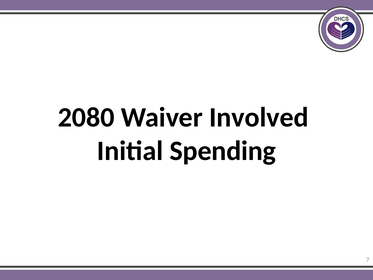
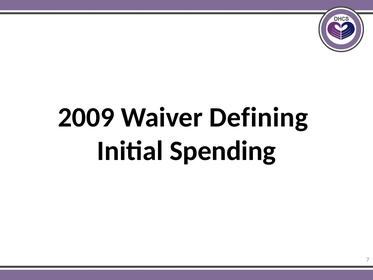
2080: 2080 -> 2009
Involved: Involved -> Defining
